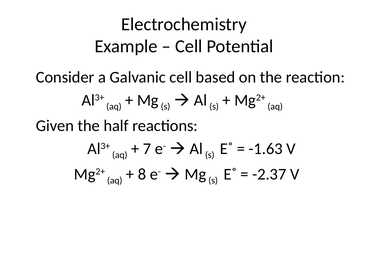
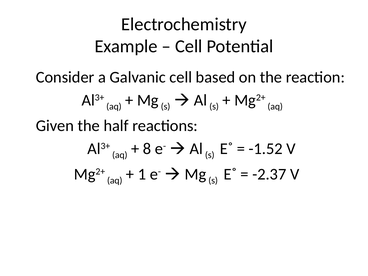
7: 7 -> 8
-1.63: -1.63 -> -1.52
8: 8 -> 1
